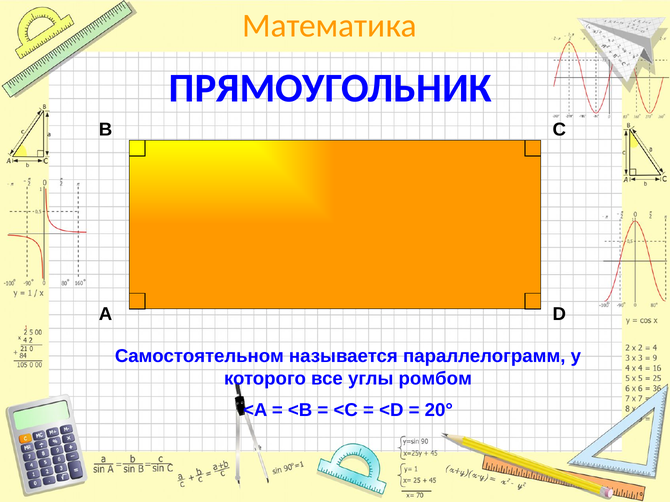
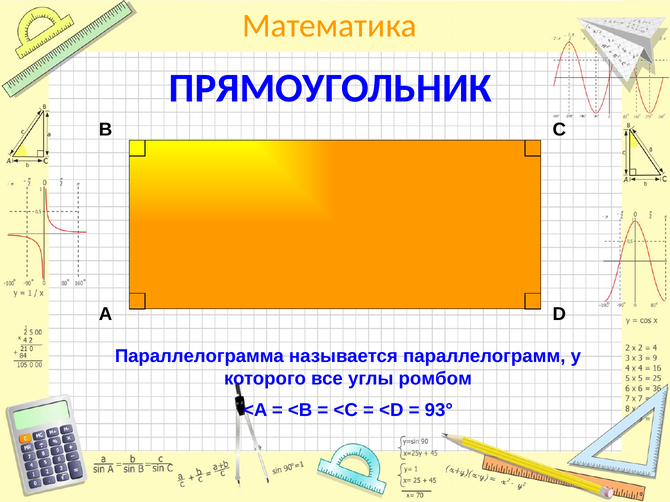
Самостоятельном: Самостоятельном -> Параллелограмма
20°: 20° -> 93°
